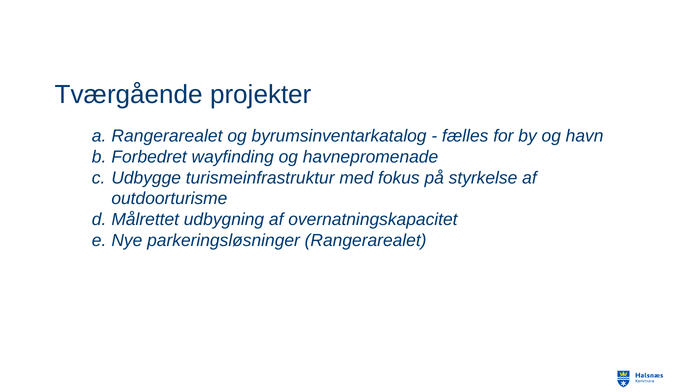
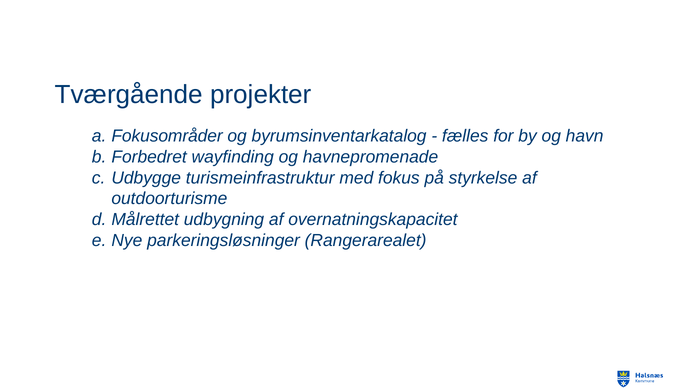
Rangerarealet at (167, 136): Rangerarealet -> Fokusområder
